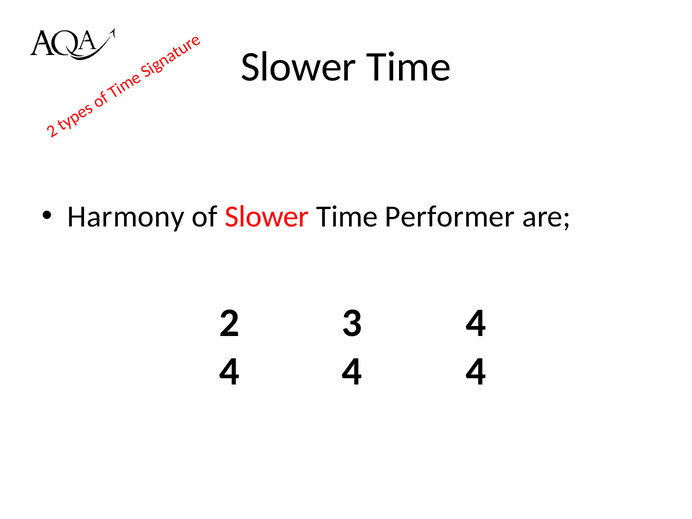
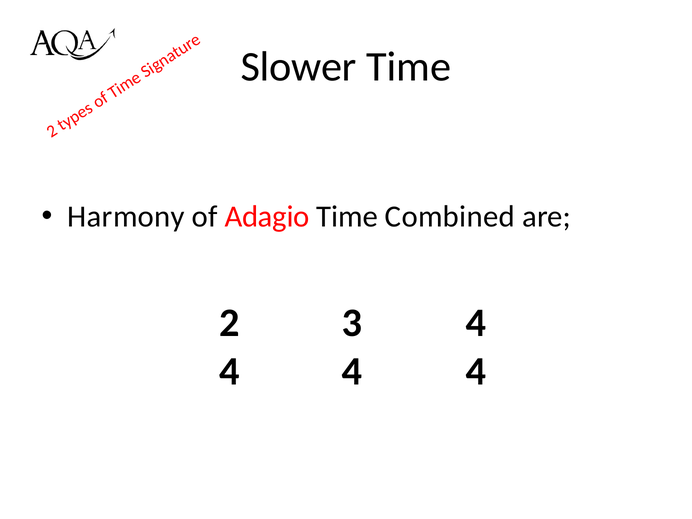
of Slower: Slower -> Adagio
Performer: Performer -> Combined
